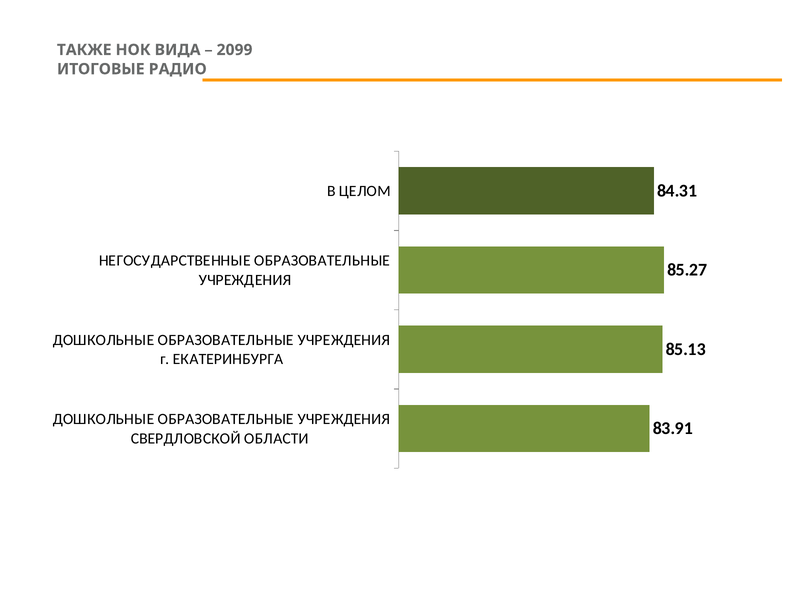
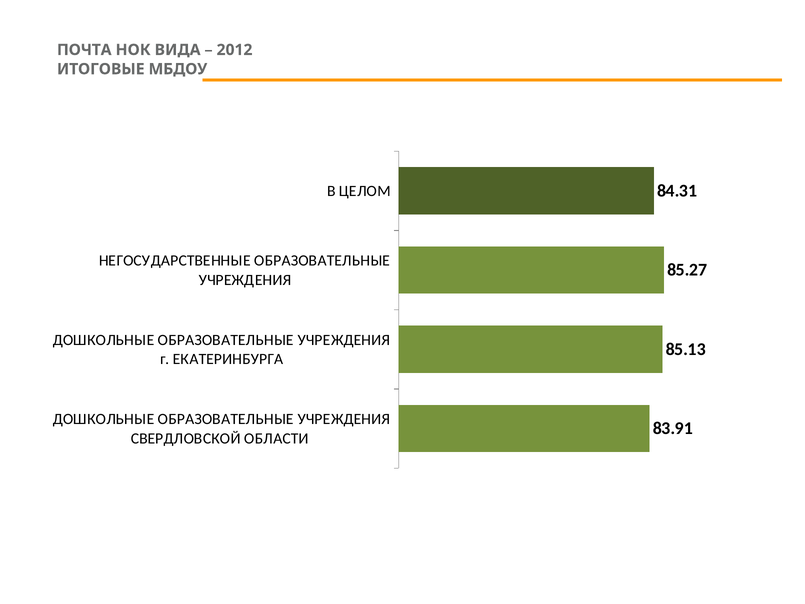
ТАКЖЕ: ТАКЖЕ -> ПОЧТА
2099: 2099 -> 2012
РАДИО: РАДИО -> МБДОУ
